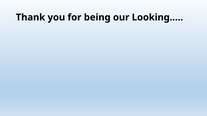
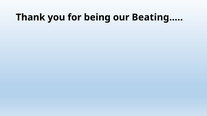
Looking…: Looking… -> Beating…
